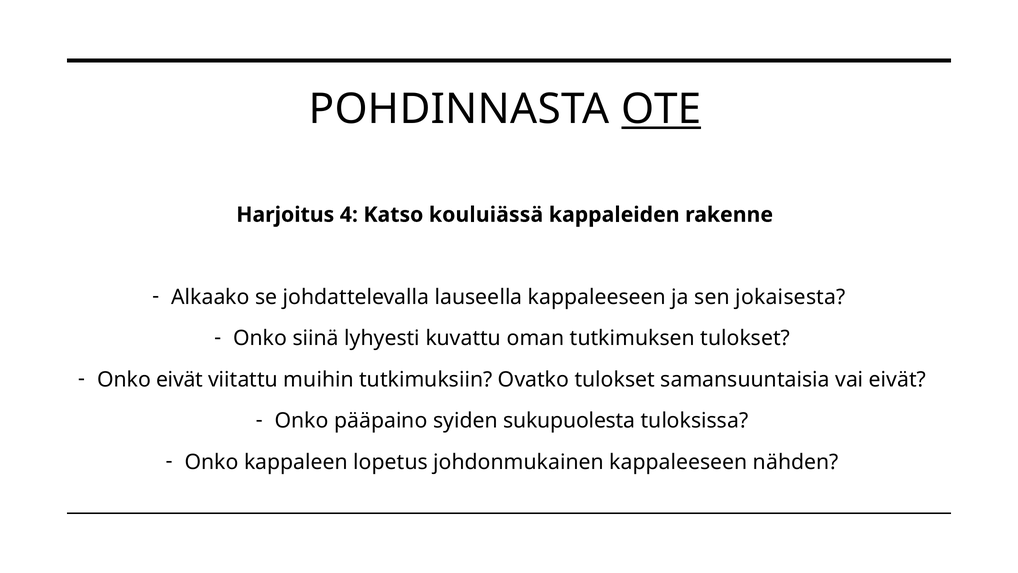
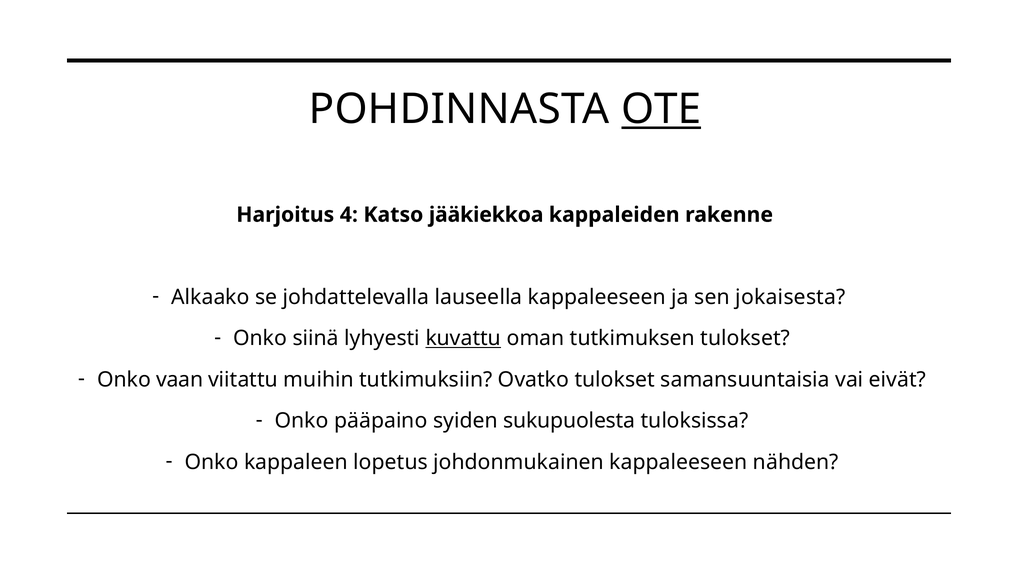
kouluiässä: kouluiässä -> jääkiekkoa
kuvattu underline: none -> present
Onko eivät: eivät -> vaan
